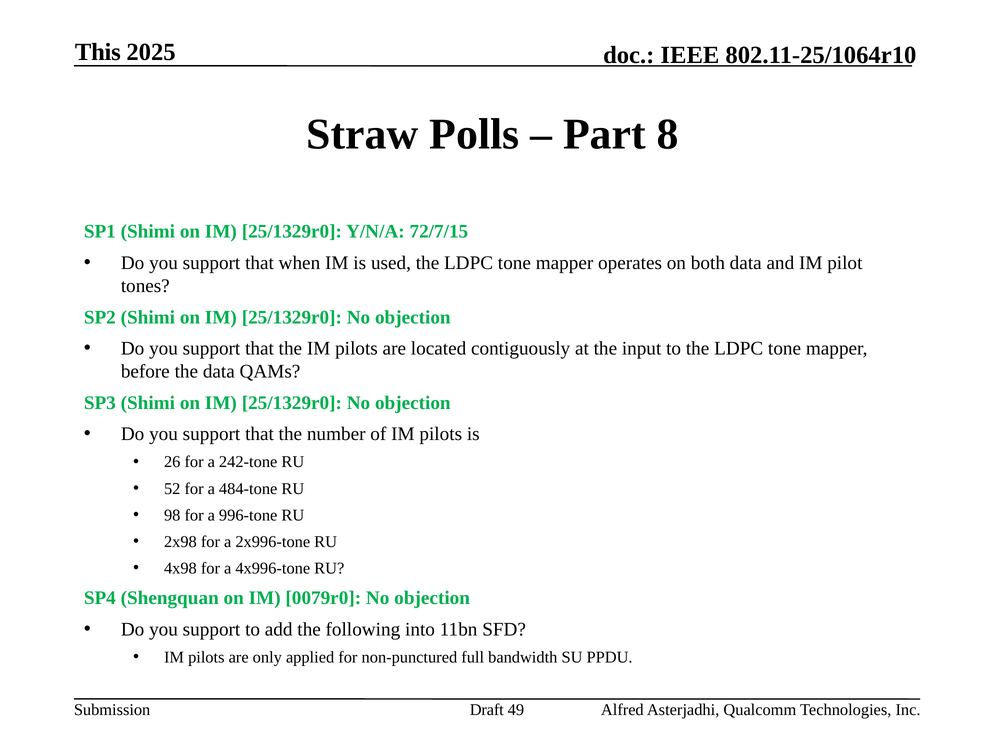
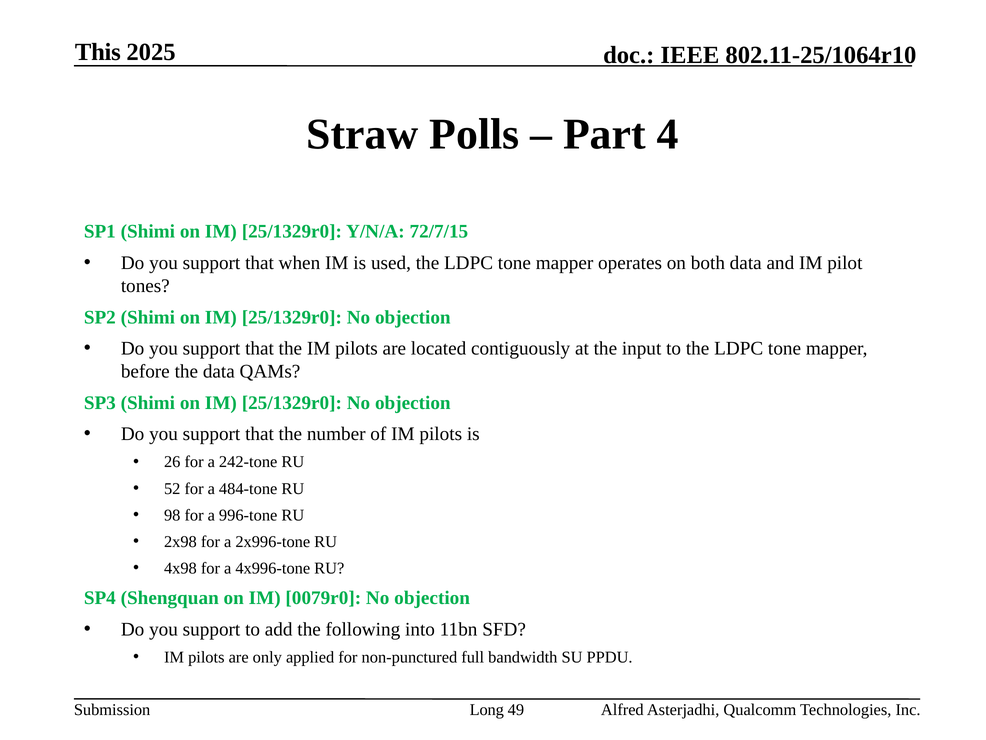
8: 8 -> 4
Draft: Draft -> Long
